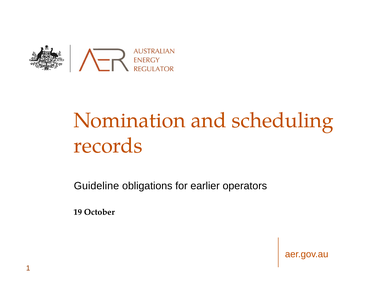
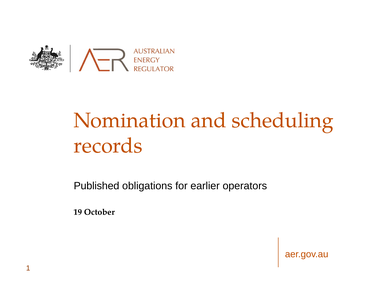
Guideline: Guideline -> Published
